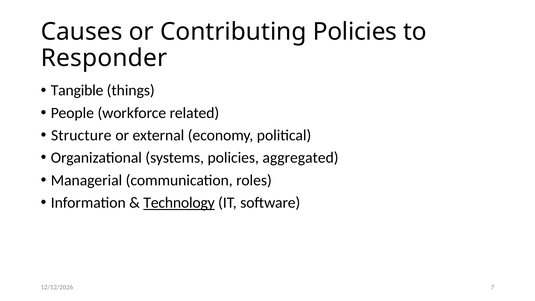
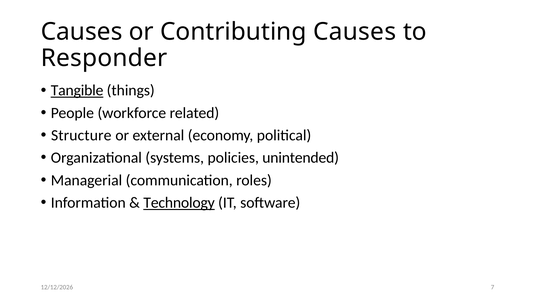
Contributing Policies: Policies -> Causes
Tangible underline: none -> present
aggregated: aggregated -> unintended
